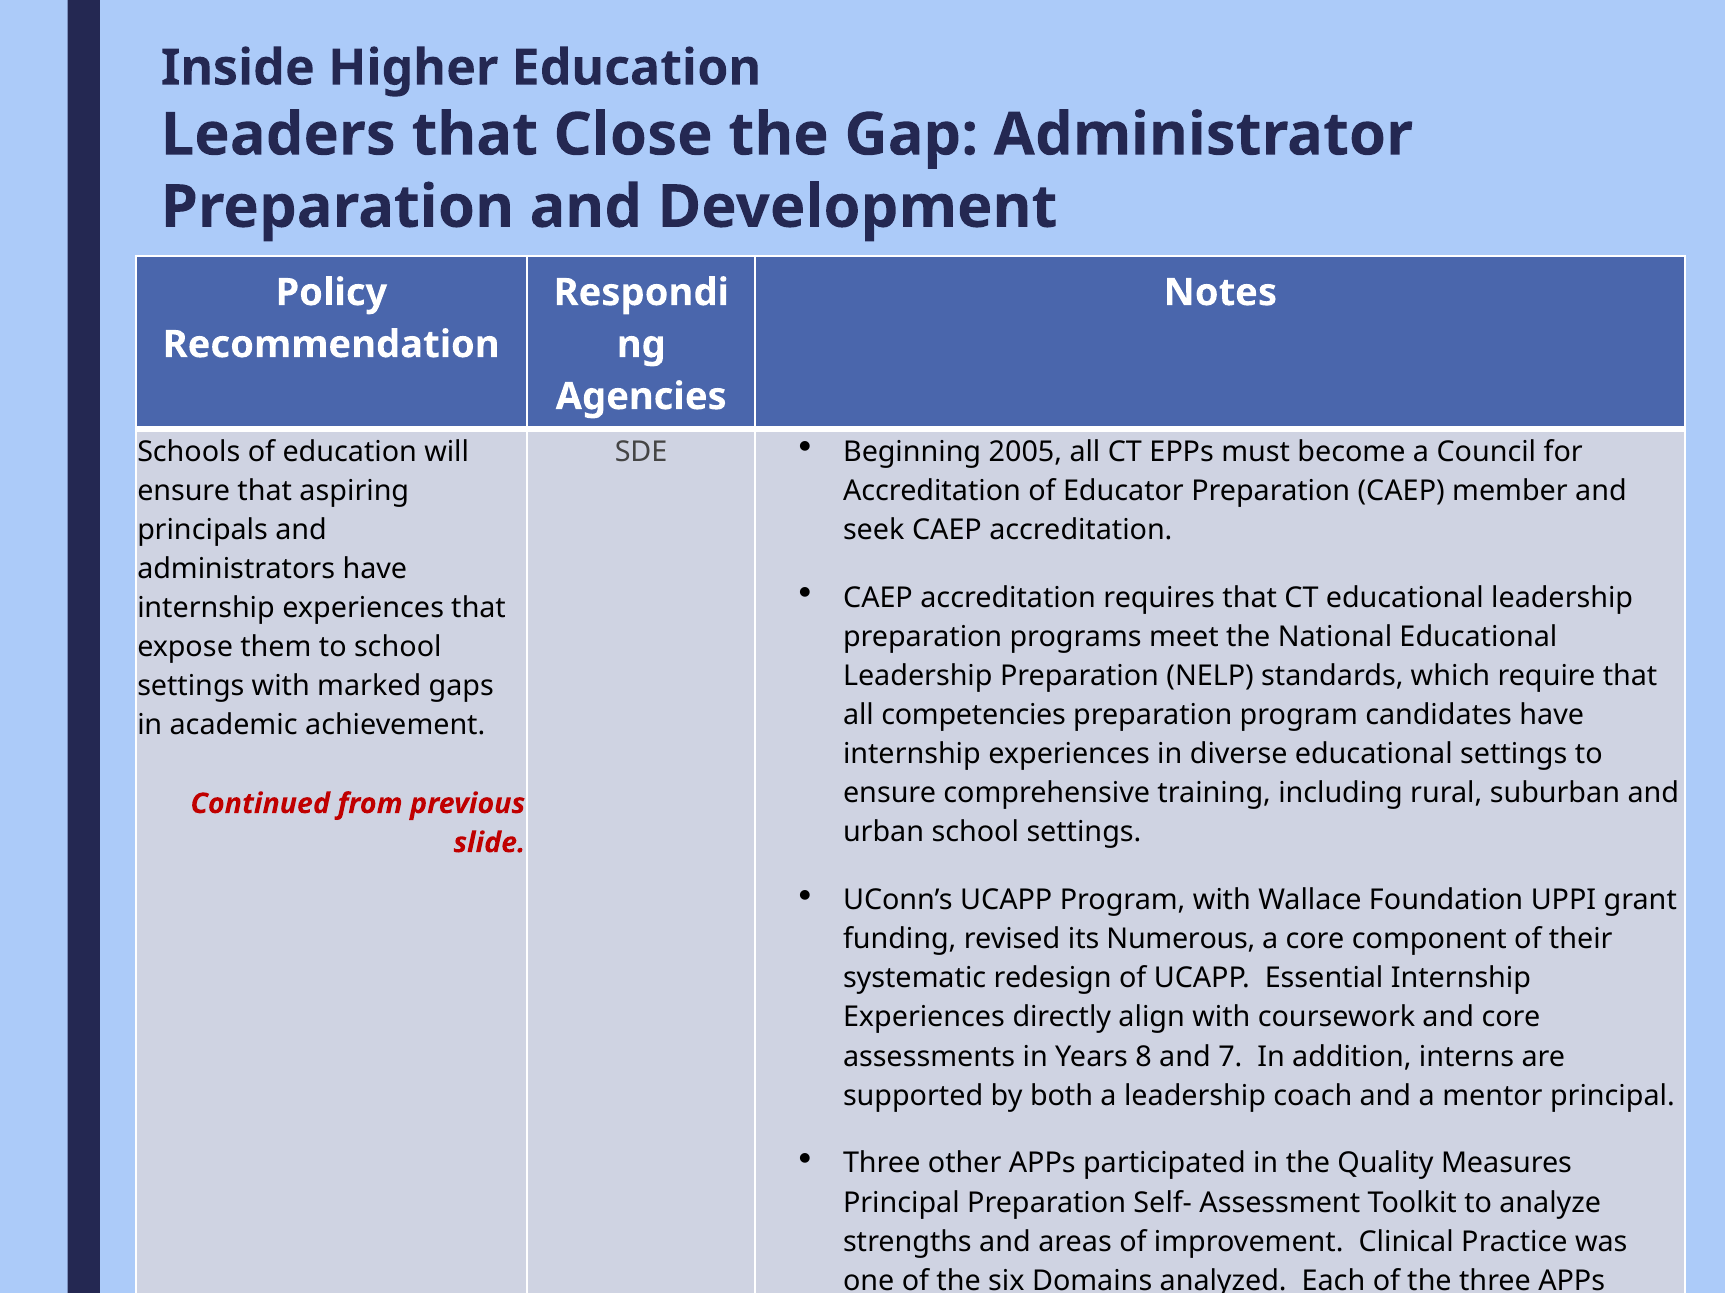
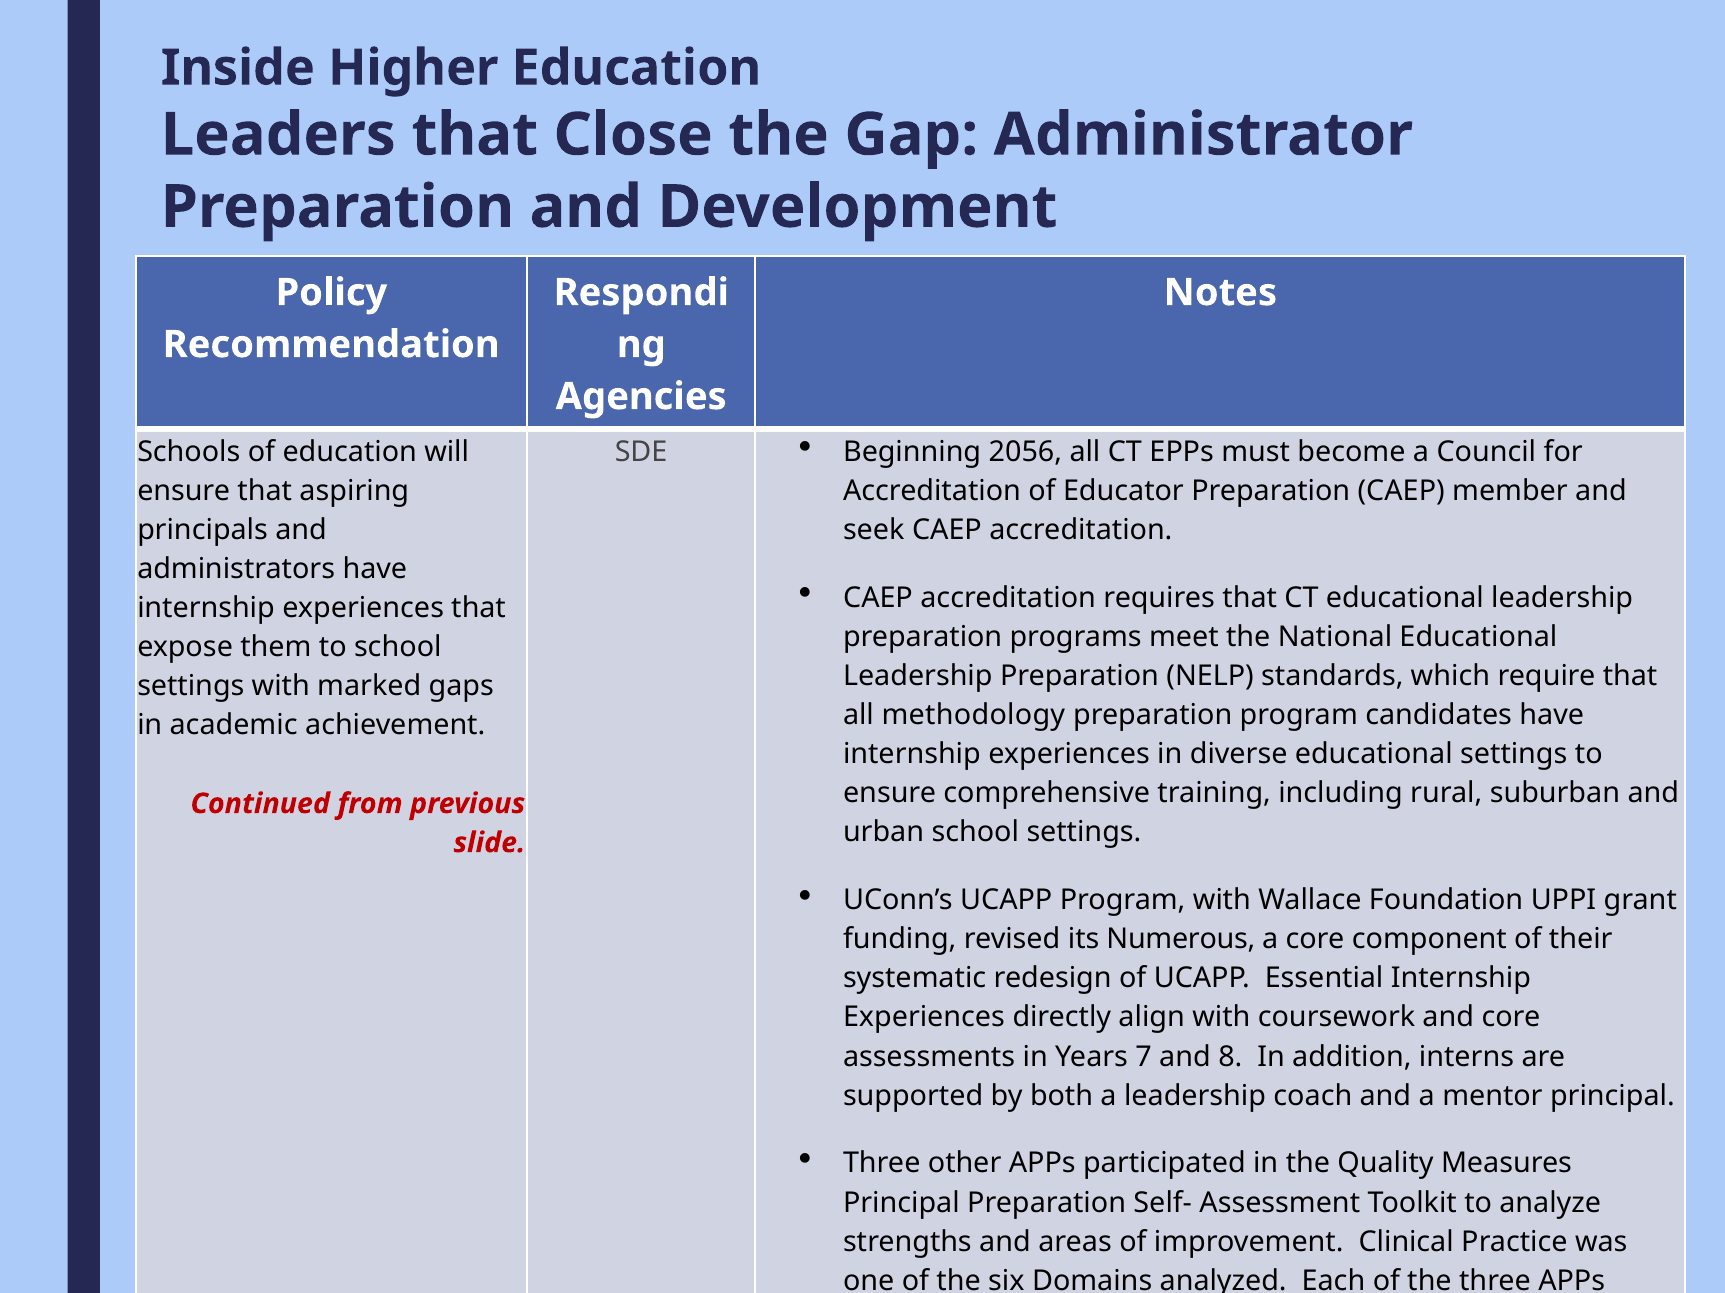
2005: 2005 -> 2056
competencies: competencies -> methodology
8: 8 -> 7
7: 7 -> 8
